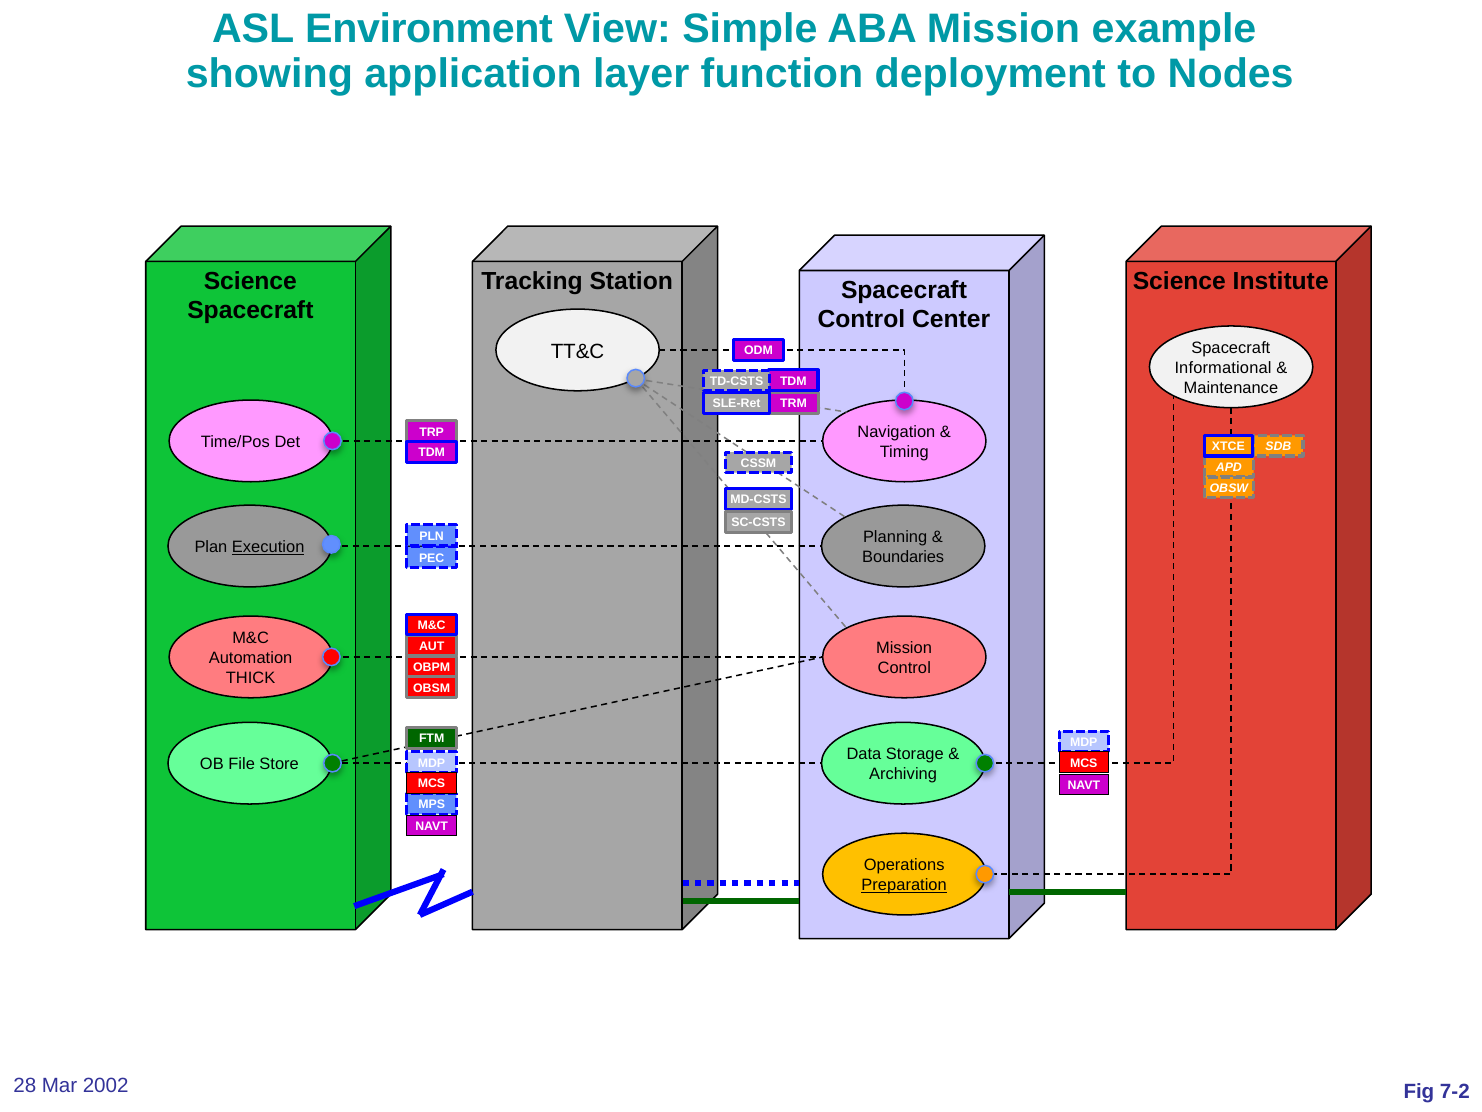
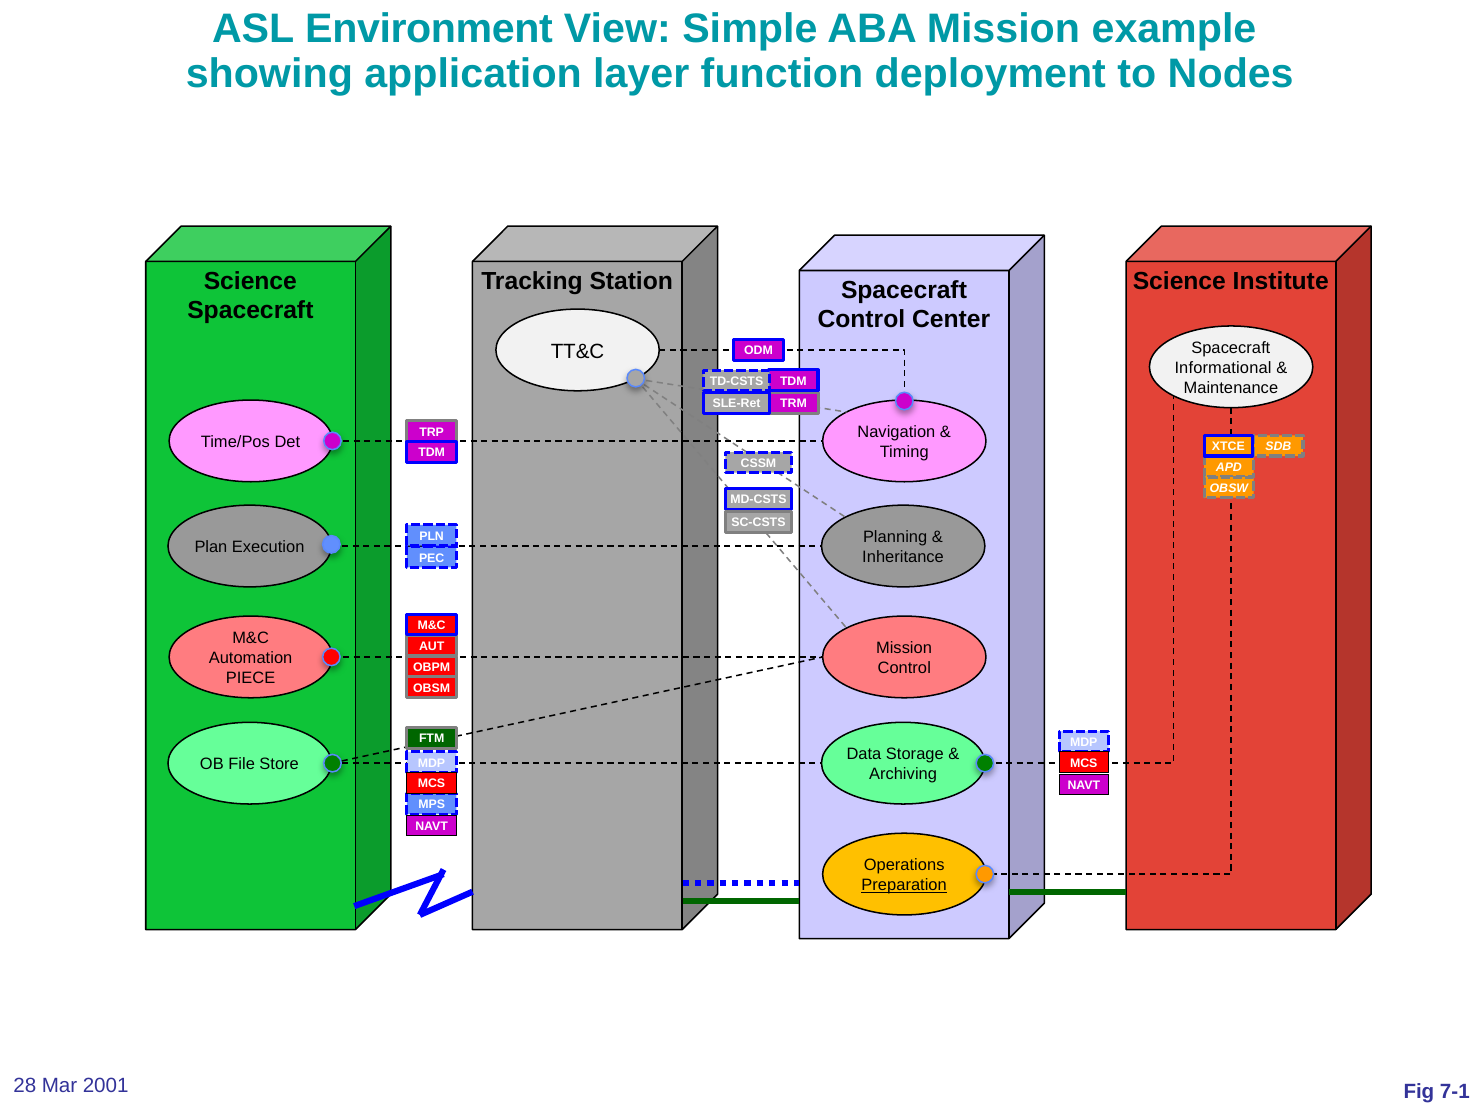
Execution underline: present -> none
Boundaries: Boundaries -> Inheritance
THICK: THICK -> PIECE
2002: 2002 -> 2001
7-2: 7-2 -> 7-1
